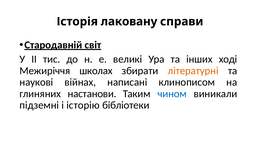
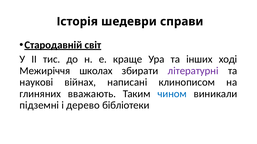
лаковану: лаковану -> шедеври
великі: великі -> краще
літературні colour: orange -> purple
настанови: настанови -> вважають
історію: історію -> дерево
